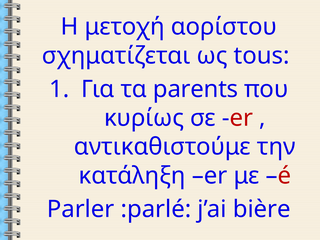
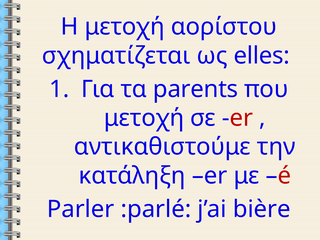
tous: tous -> elles
κυρίως at (144, 118): κυρίως -> μετοχή
